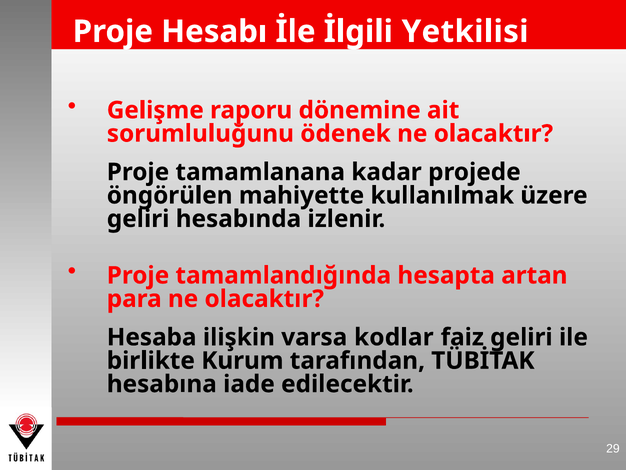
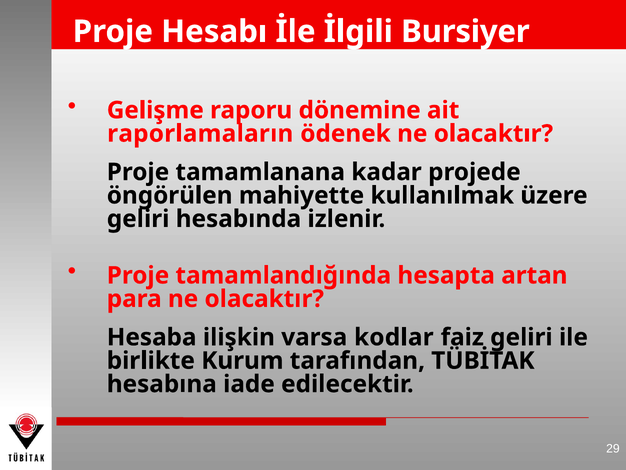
Yetkilisi: Yetkilisi -> Bursiyer
sorumluluğunu: sorumluluğunu -> raporlamaların
